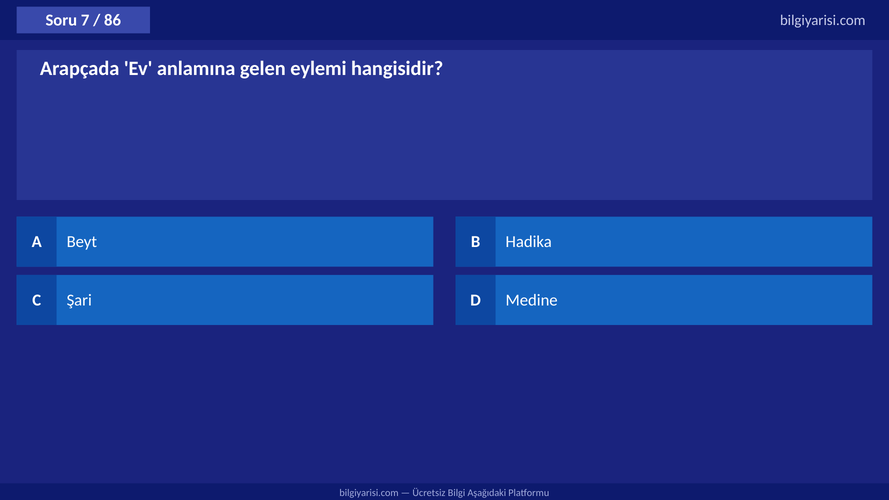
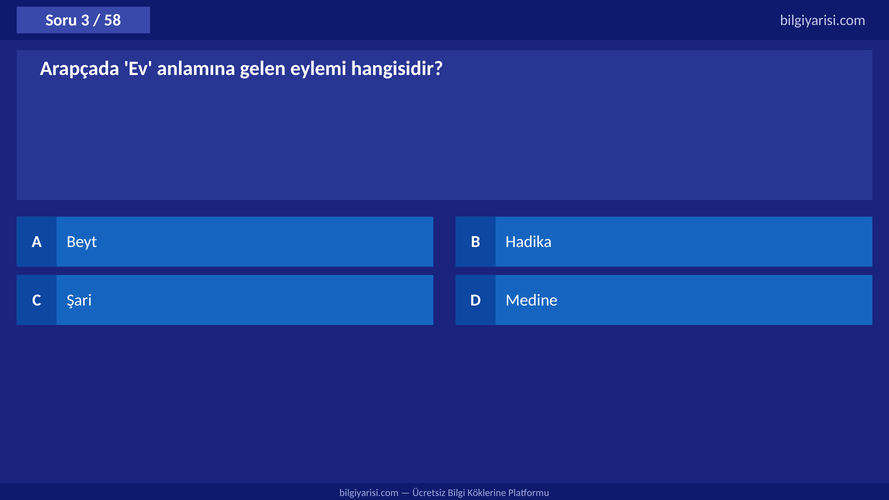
7: 7 -> 3
86: 86 -> 58
Aşağıdaki: Aşağıdaki -> Köklerine
